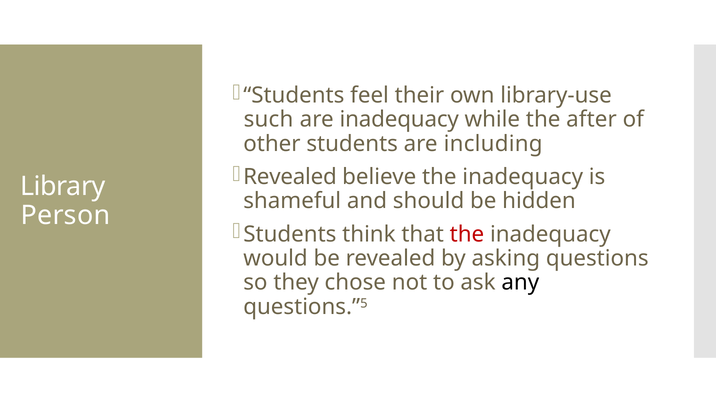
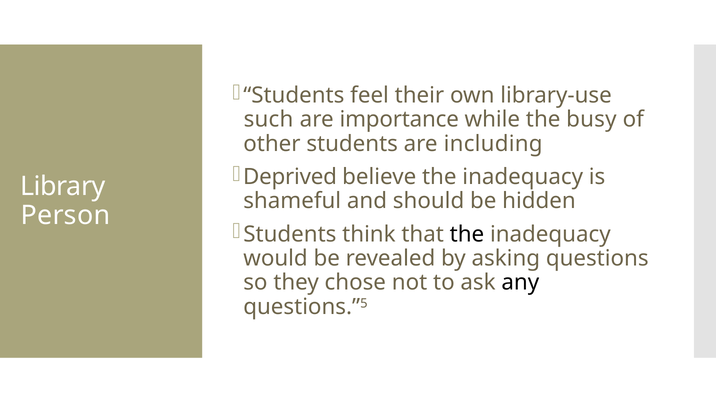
are inadequacy: inadequacy -> importance
after: after -> busy
Revealed at (290, 177): Revealed -> Deprived
the at (467, 234) colour: red -> black
